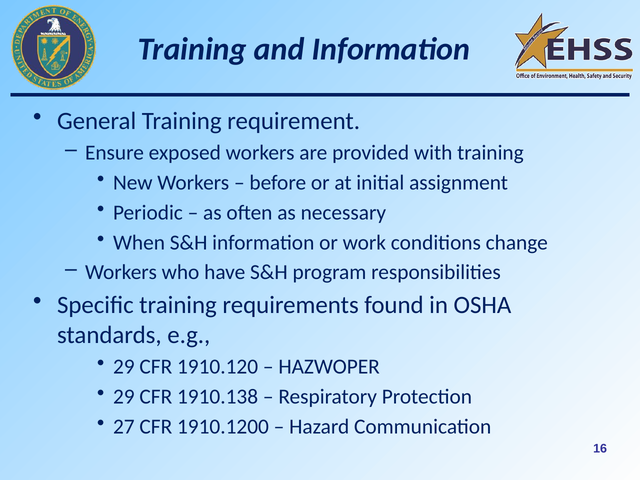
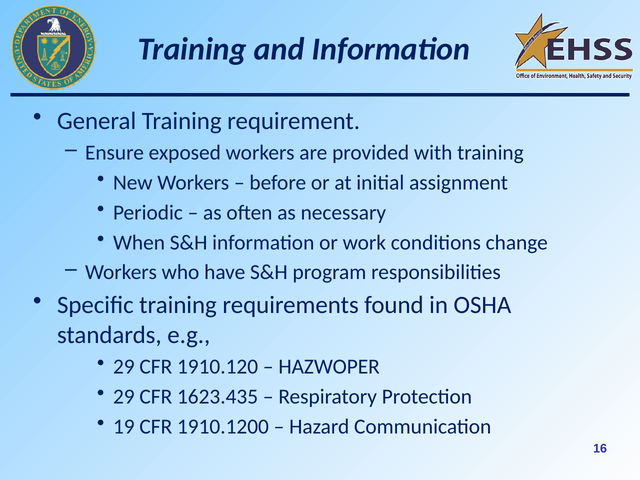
1910.138: 1910.138 -> 1623.435
27: 27 -> 19
